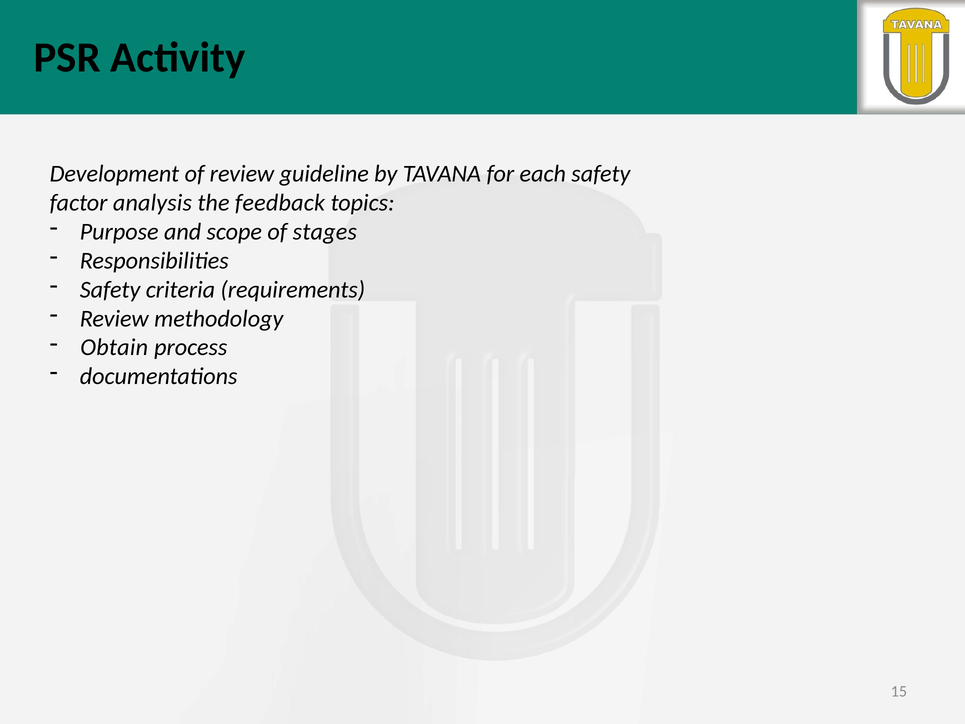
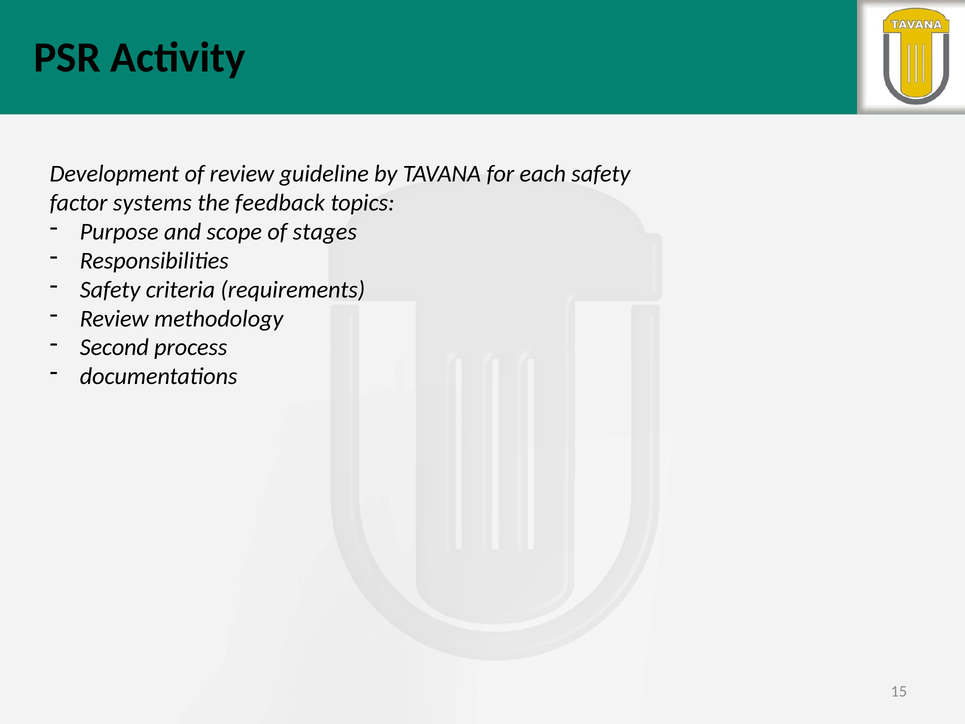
analysis: analysis -> systems
Obtain: Obtain -> Second
